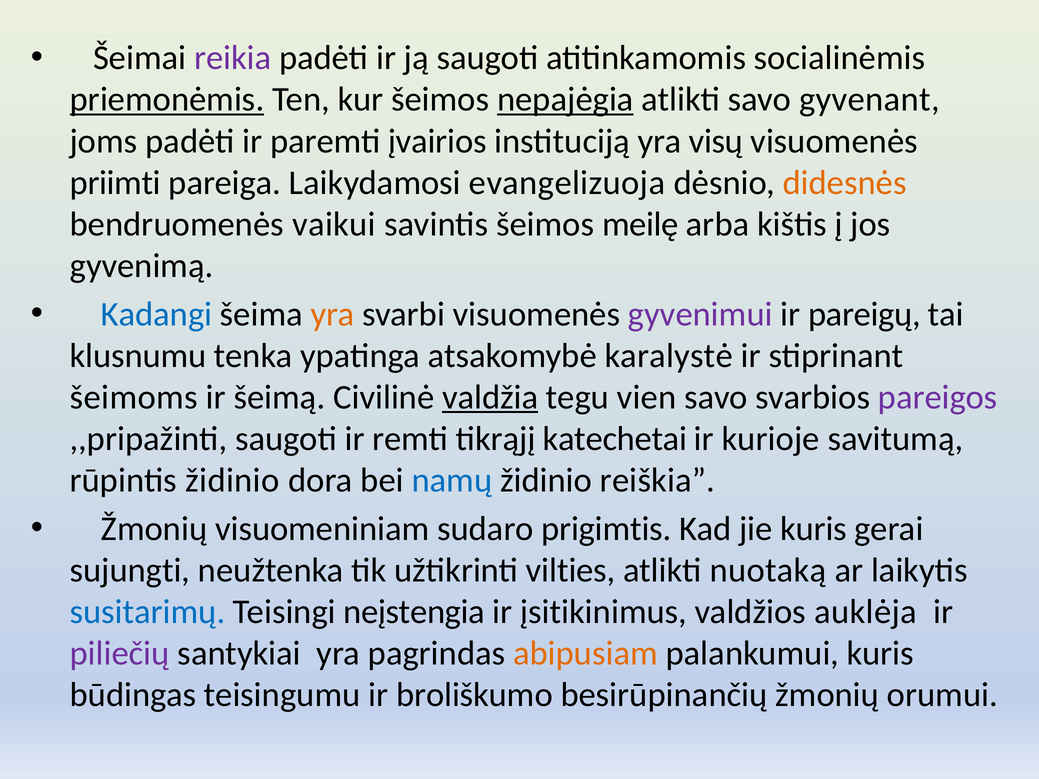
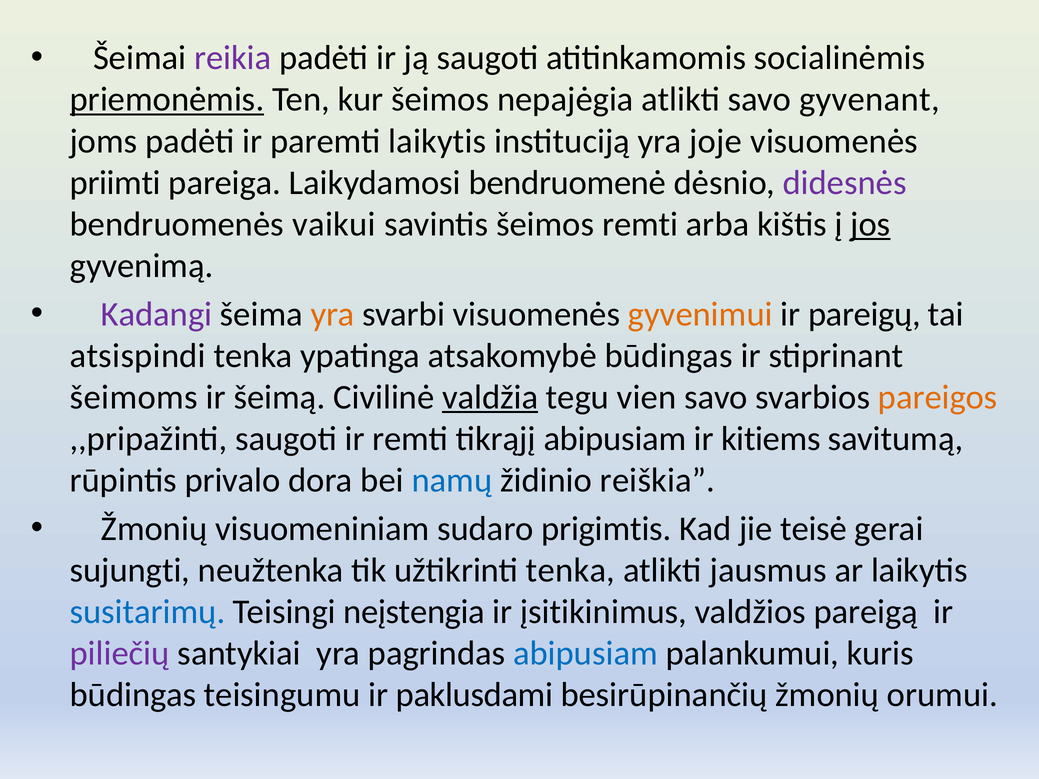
nepajėgia underline: present -> none
paremti įvairios: įvairios -> laikytis
visų: visų -> joje
evangelizuoja: evangelizuoja -> bendruomenė
didesnės colour: orange -> purple
šeimos meilę: meilę -> remti
jos underline: none -> present
Kadangi colour: blue -> purple
gyvenimui colour: purple -> orange
klusnumu: klusnumu -> atsispindi
atsakomybė karalystė: karalystė -> būdingas
pareigos colour: purple -> orange
tikrąjį katechetai: katechetai -> abipusiam
kurioje: kurioje -> kitiems
rūpintis židinio: židinio -> privalo
jie kuris: kuris -> teisė
užtikrinti vilties: vilties -> tenka
nuotaką: nuotaką -> jausmus
auklėja: auklėja -> pareigą
abipusiam at (585, 654) colour: orange -> blue
broliškumo: broliškumo -> paklusdami
